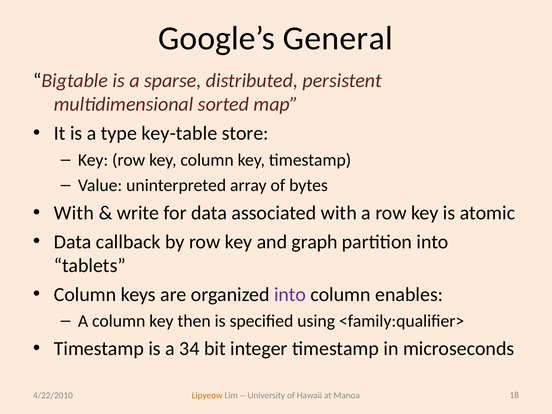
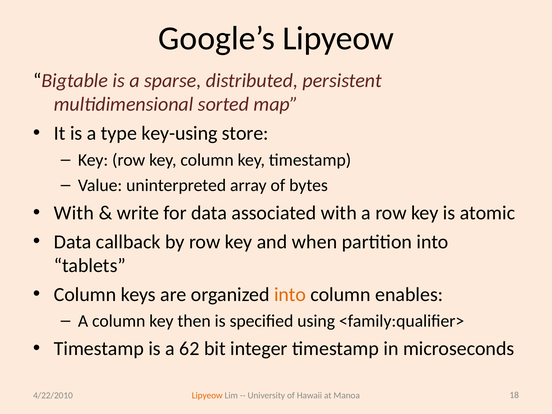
Google’s General: General -> Lipyeow
key-table: key-table -> key-using
graph: graph -> when
into at (290, 294) colour: purple -> orange
34: 34 -> 62
